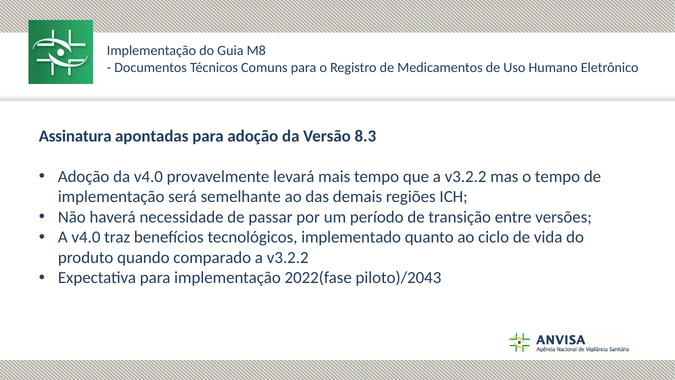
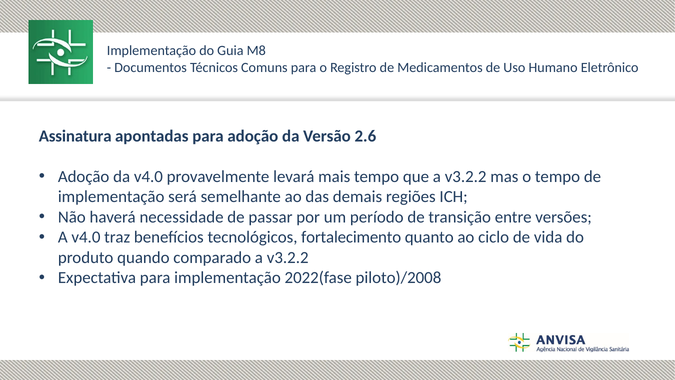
8.3: 8.3 -> 2.6
implementado: implementado -> fortalecimento
piloto)/2043: piloto)/2043 -> piloto)/2008
